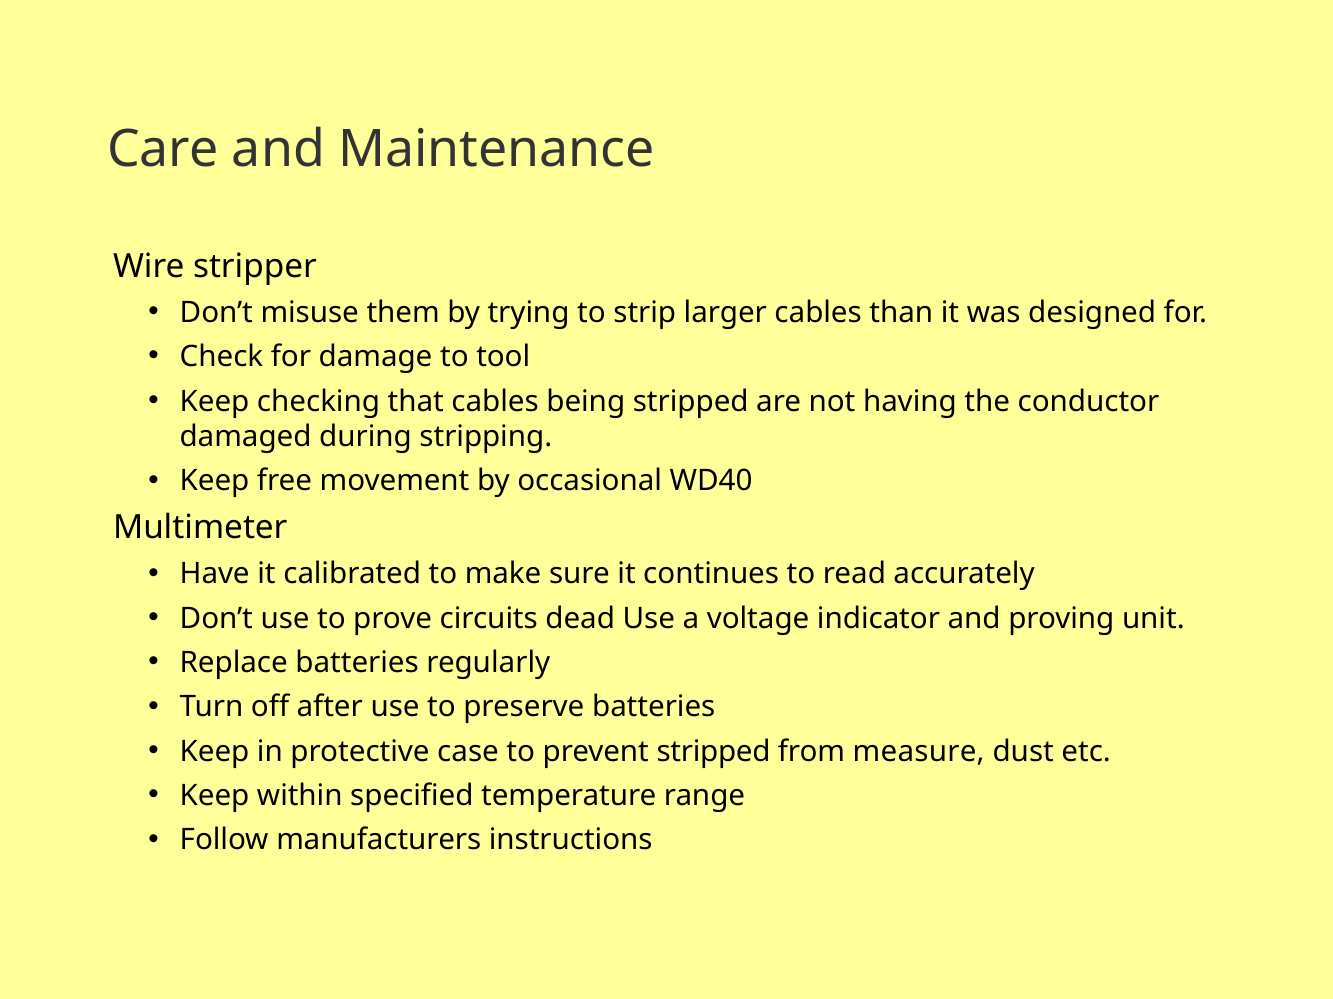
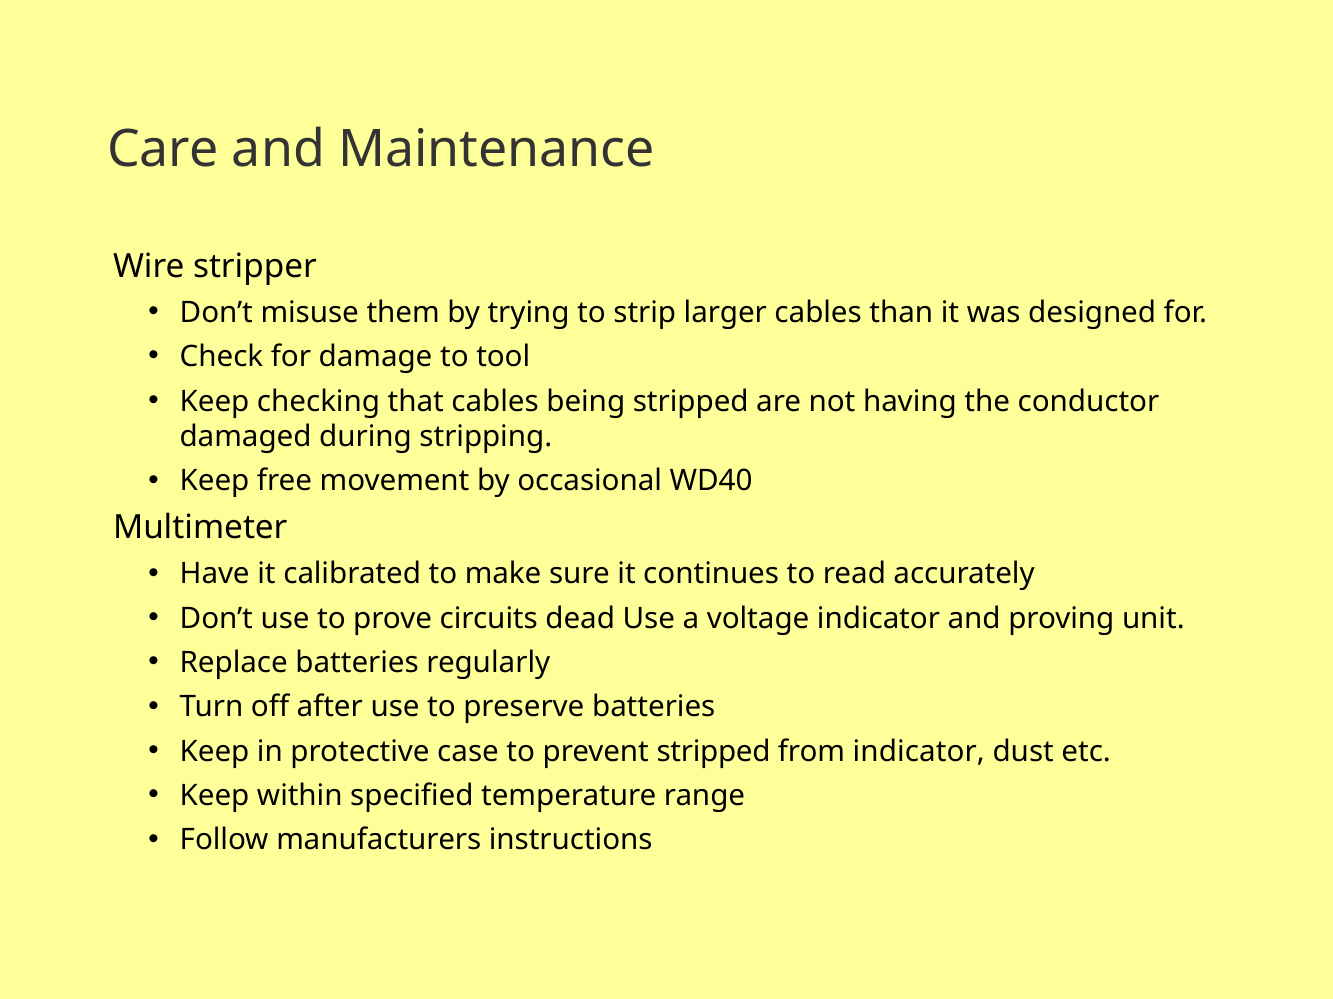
from measure: measure -> indicator
